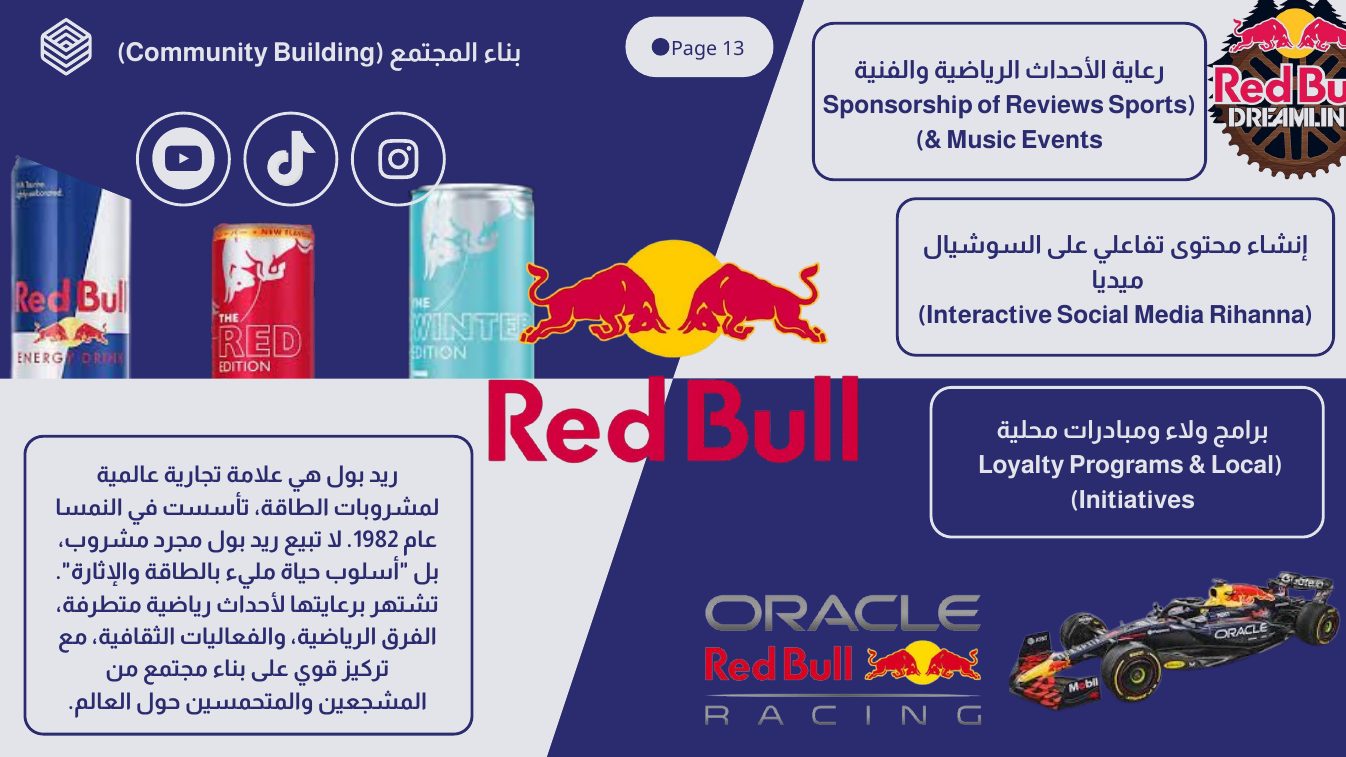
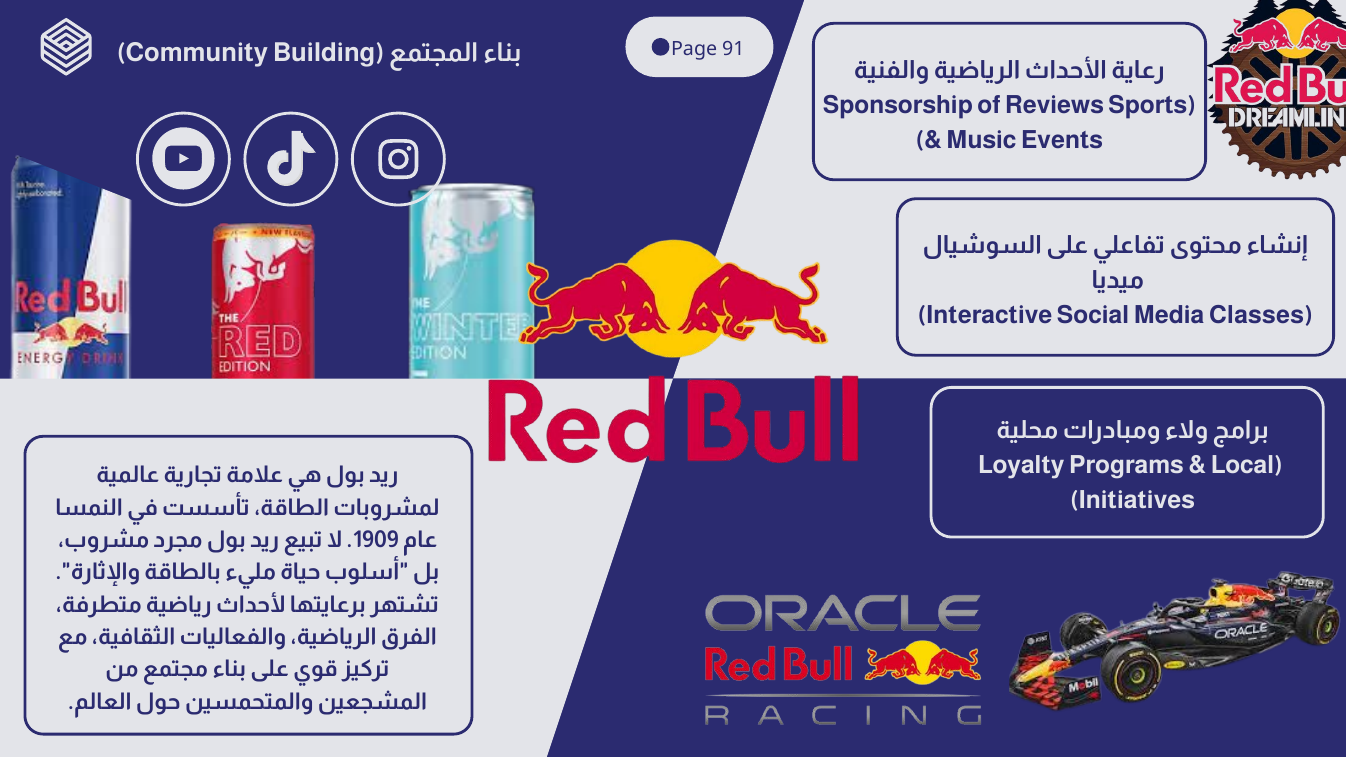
13: 13 -> 91
Rihanna: Rihanna -> Classes
1982: 1982 -> 1909
